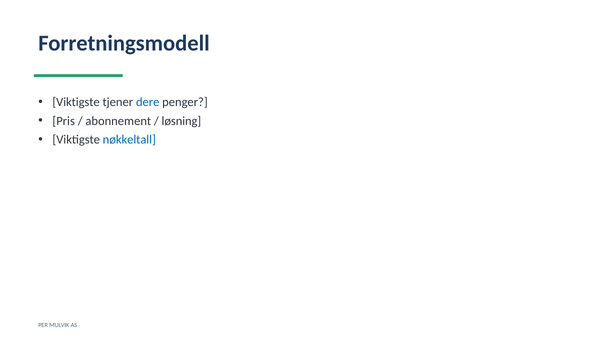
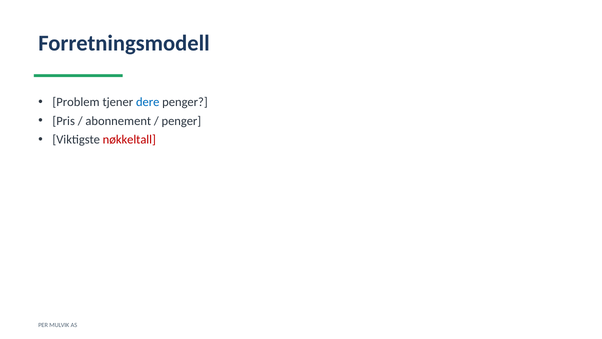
Viktigste at (76, 102): Viktigste -> Problem
løsning at (181, 121): løsning -> penger
nøkkeltall colour: blue -> red
